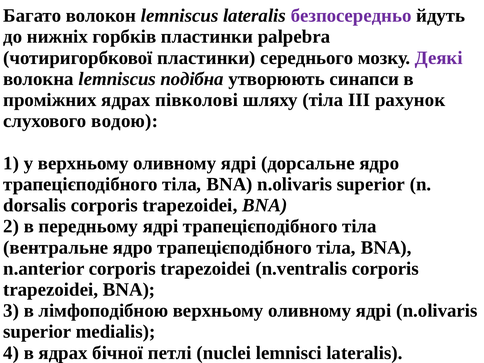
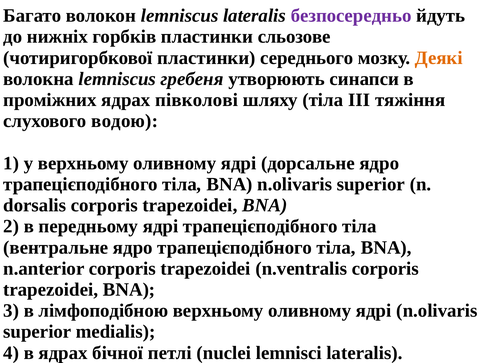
palpebra: palpebra -> сльозове
Деякі colour: purple -> orange
подібна: подібна -> гребеня
рахунок: рахунок -> тяжіння
